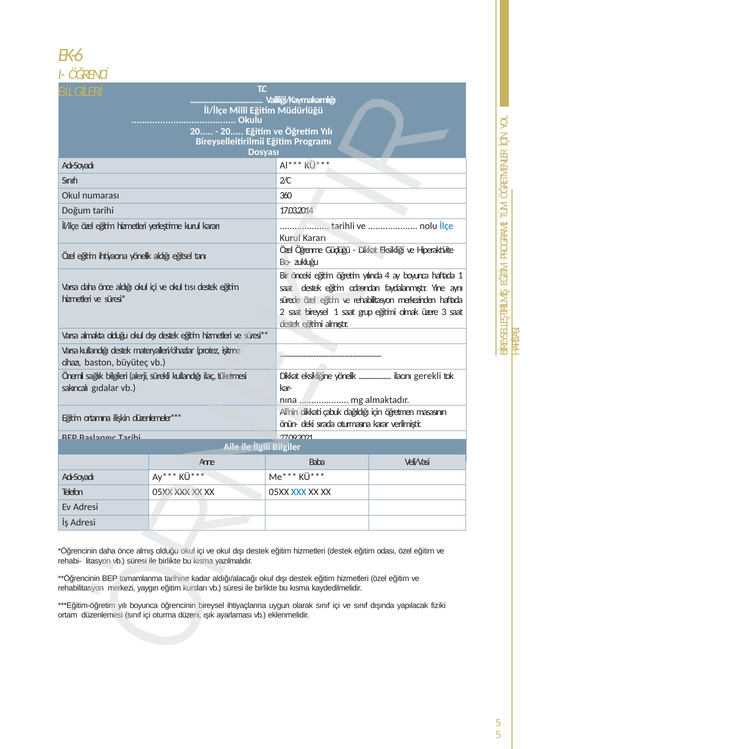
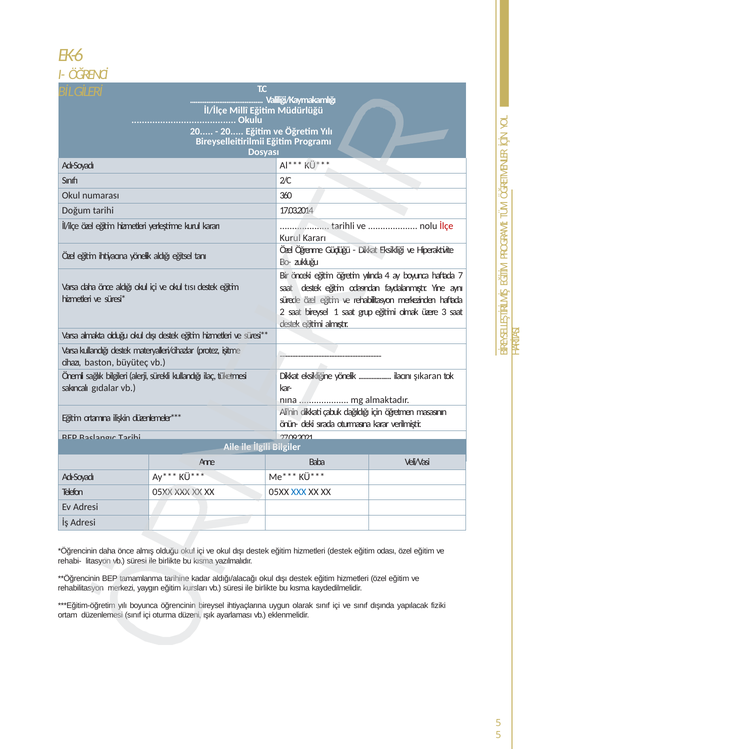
İlçe colour: blue -> red
haftada 1: 1 -> 7
gerekli: gerekli -> şıkaran
